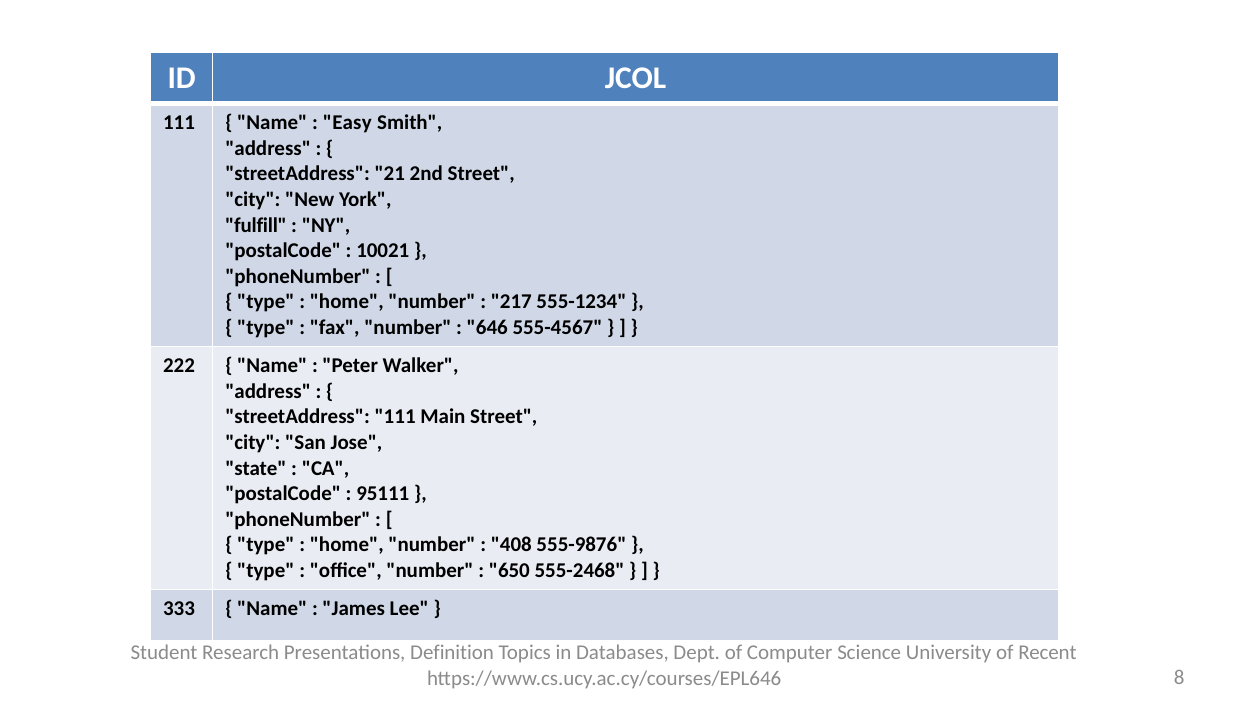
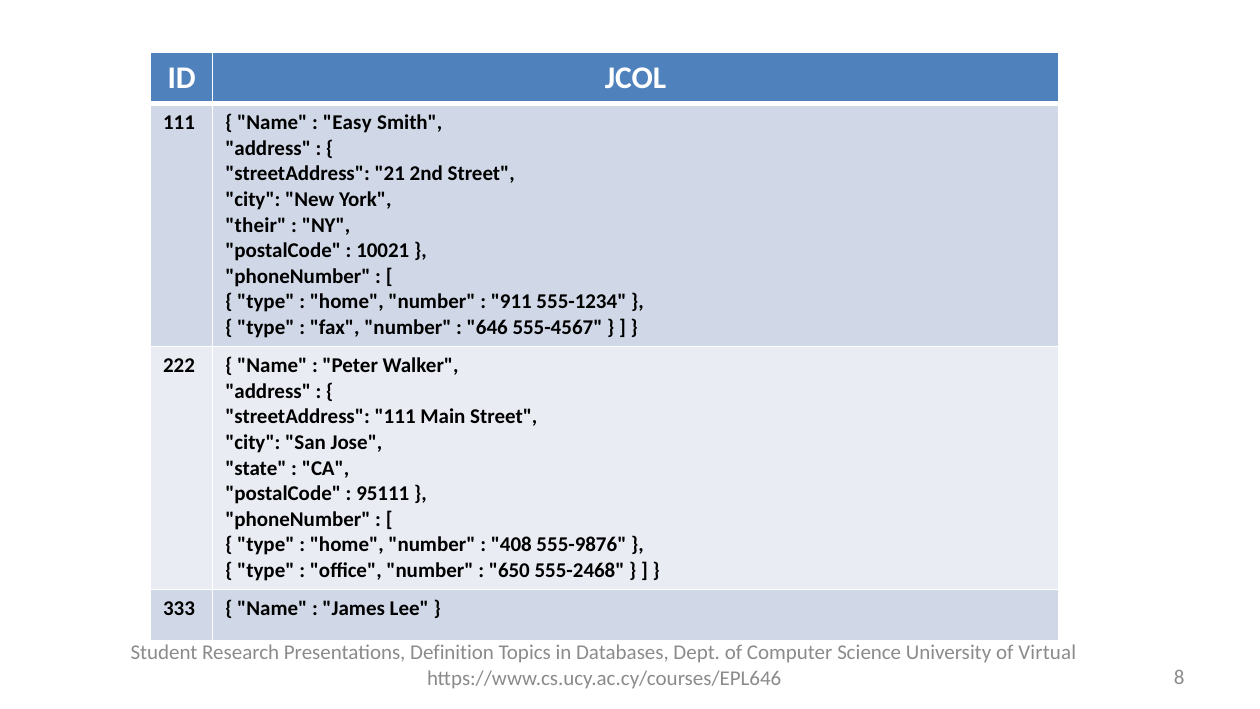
fulfill: fulfill -> their
217: 217 -> 911
Recent: Recent -> Virtual
